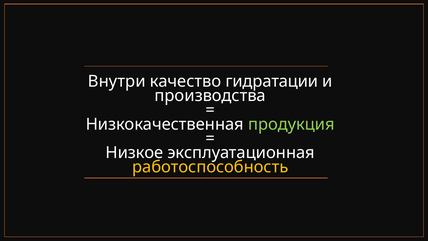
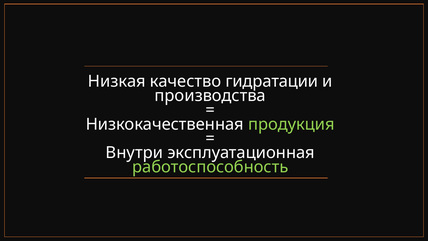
Внутри: Внутри -> Низкая
Низкое: Низкое -> Внутри
работоспособность colour: yellow -> light green
